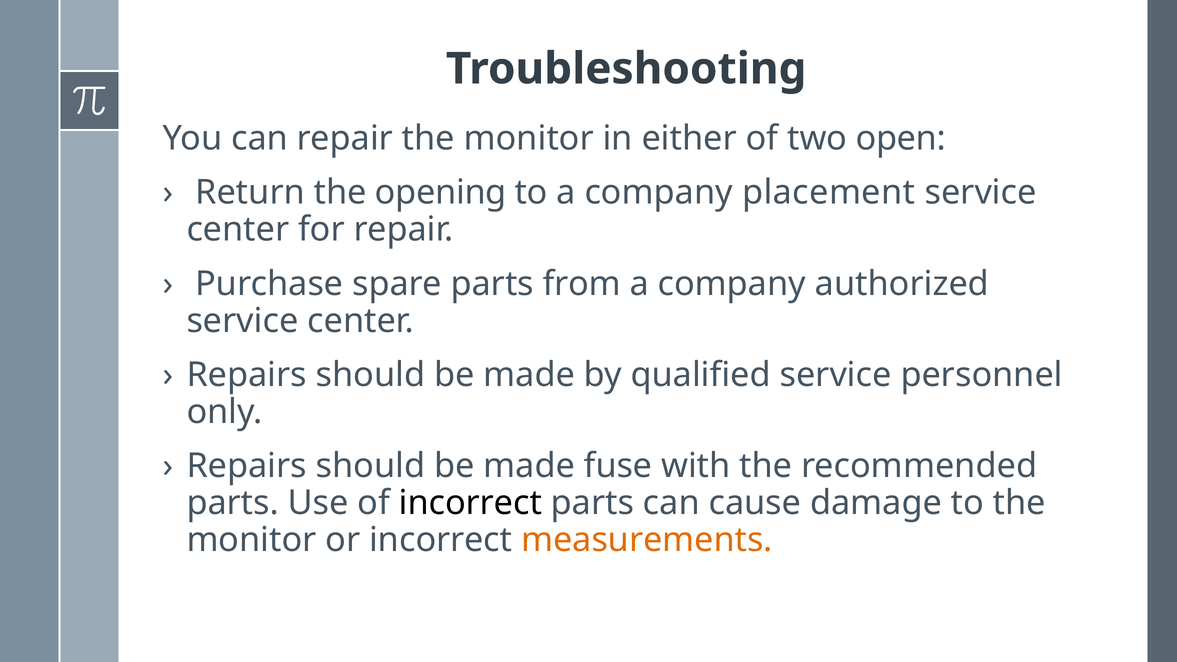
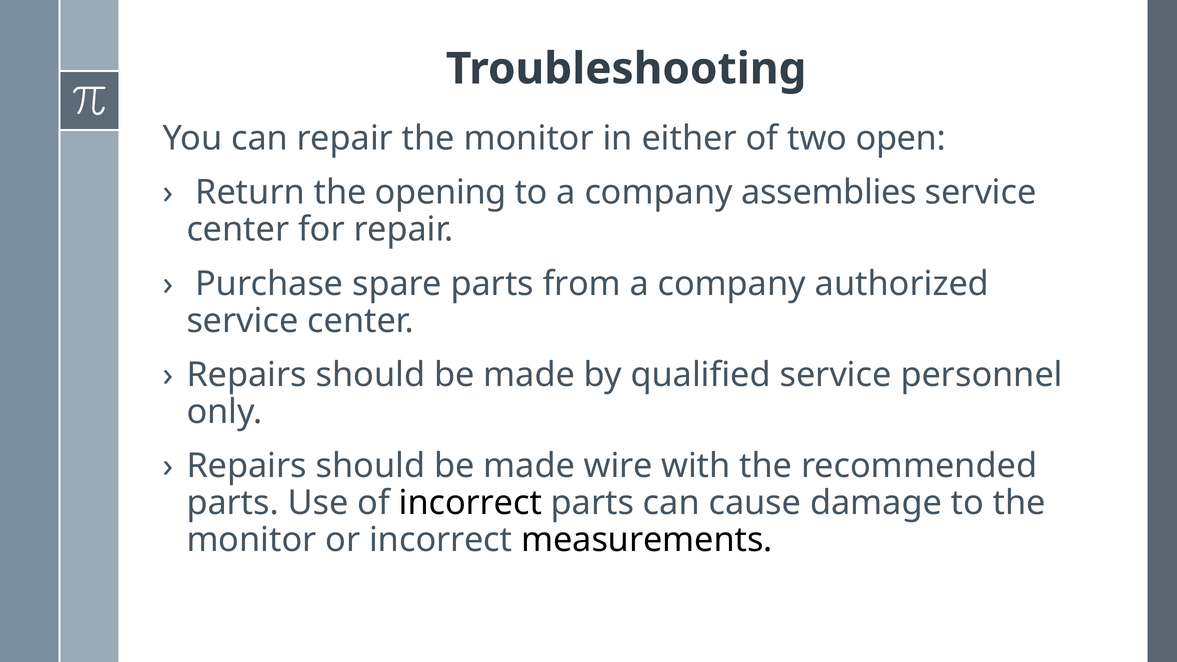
placement: placement -> assemblies
fuse: fuse -> wire
measurements colour: orange -> black
